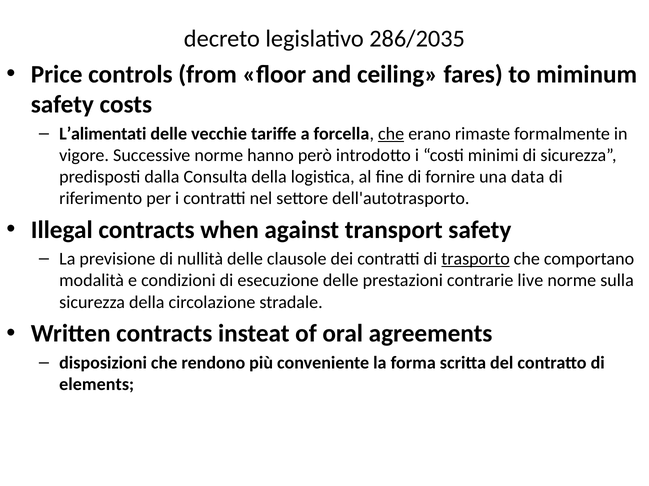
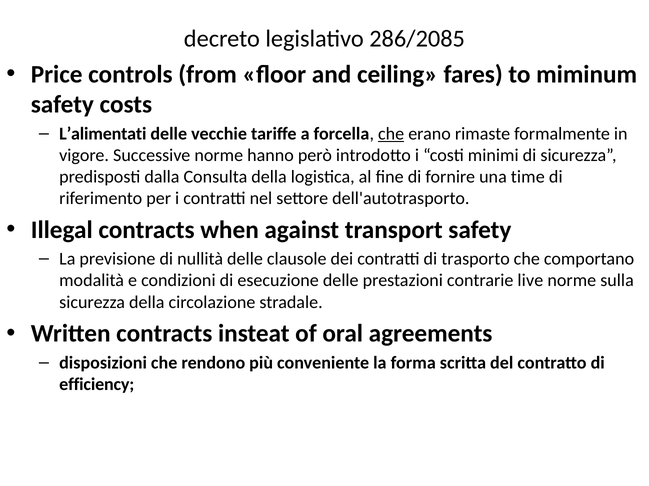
286/2035: 286/2035 -> 286/2085
data: data -> time
trasporto underline: present -> none
elements: elements -> efficiency
